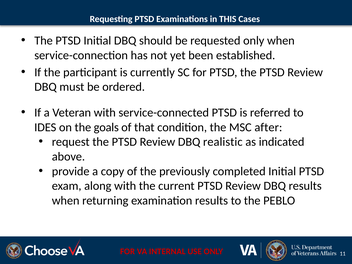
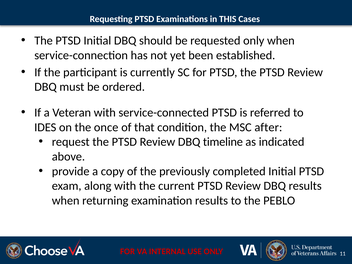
goals: goals -> once
realistic: realistic -> timeline
